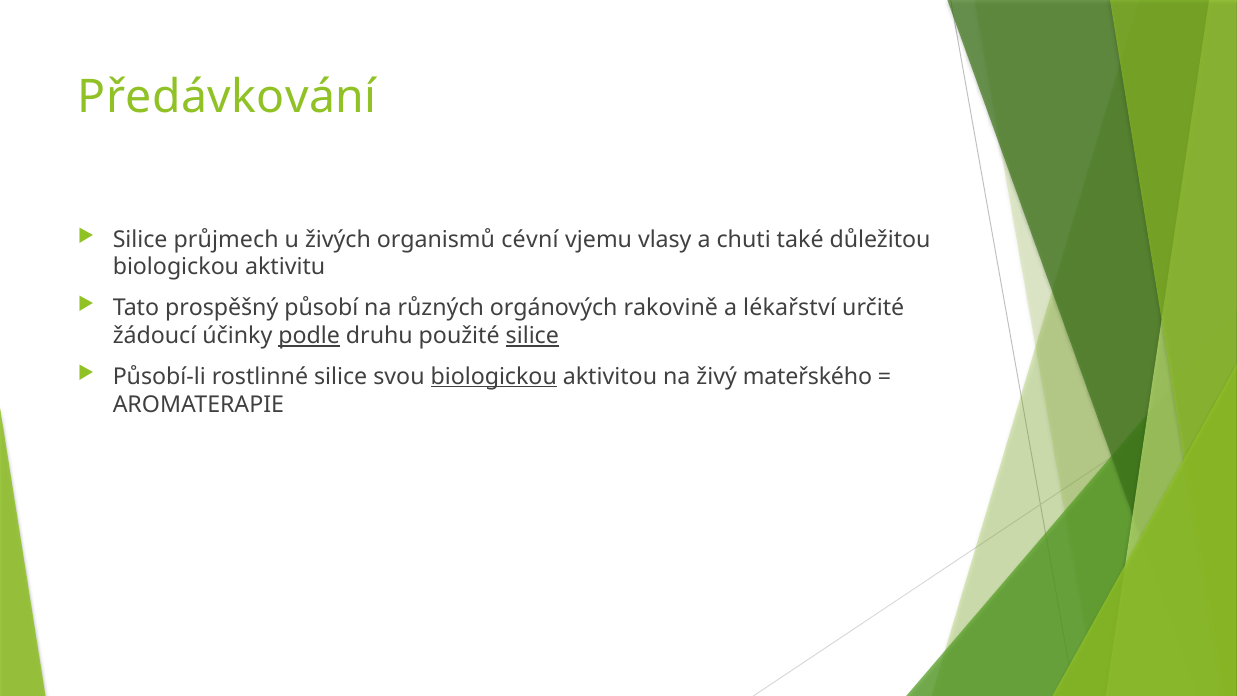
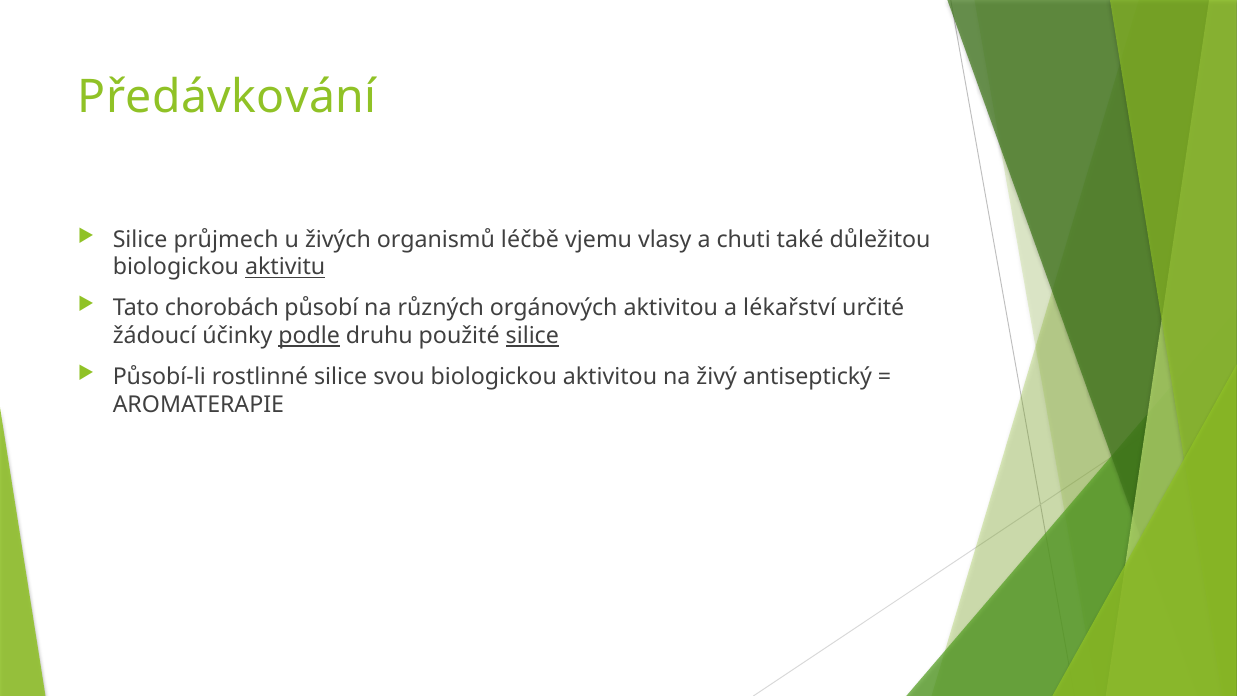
cévní: cévní -> léčbě
aktivitu underline: none -> present
prospěšný: prospěšný -> chorobách
orgánových rakovině: rakovině -> aktivitou
biologickou at (494, 377) underline: present -> none
mateřského: mateřského -> antiseptický
